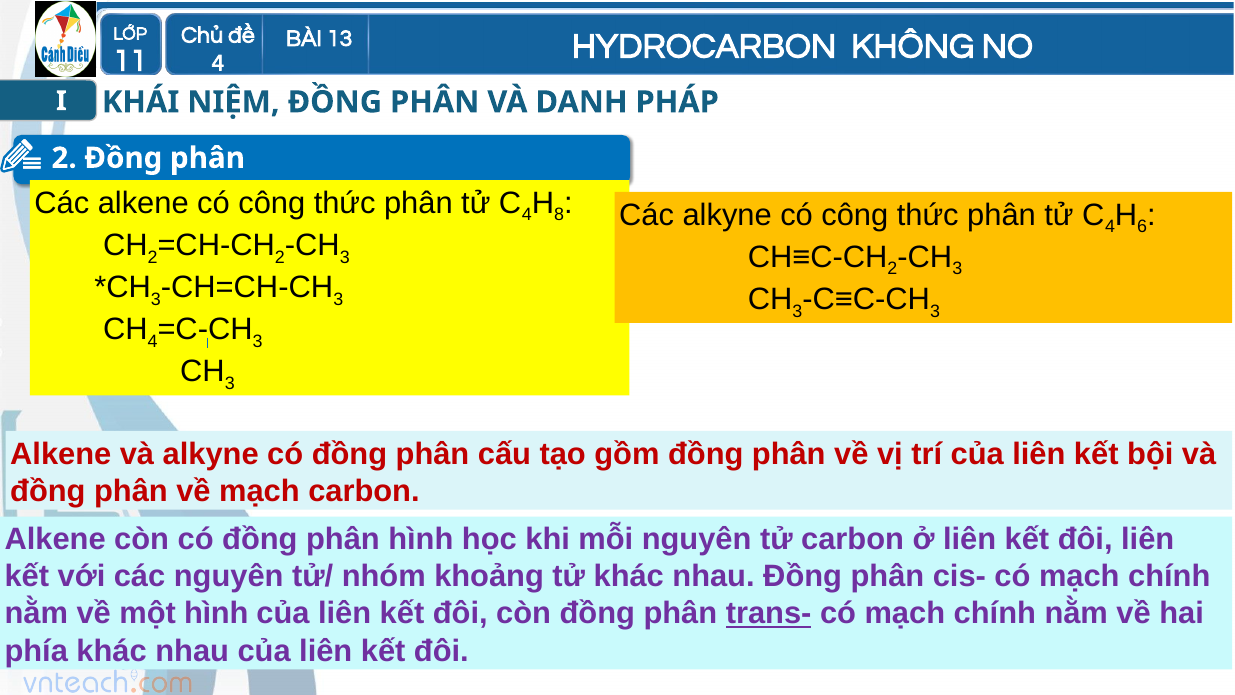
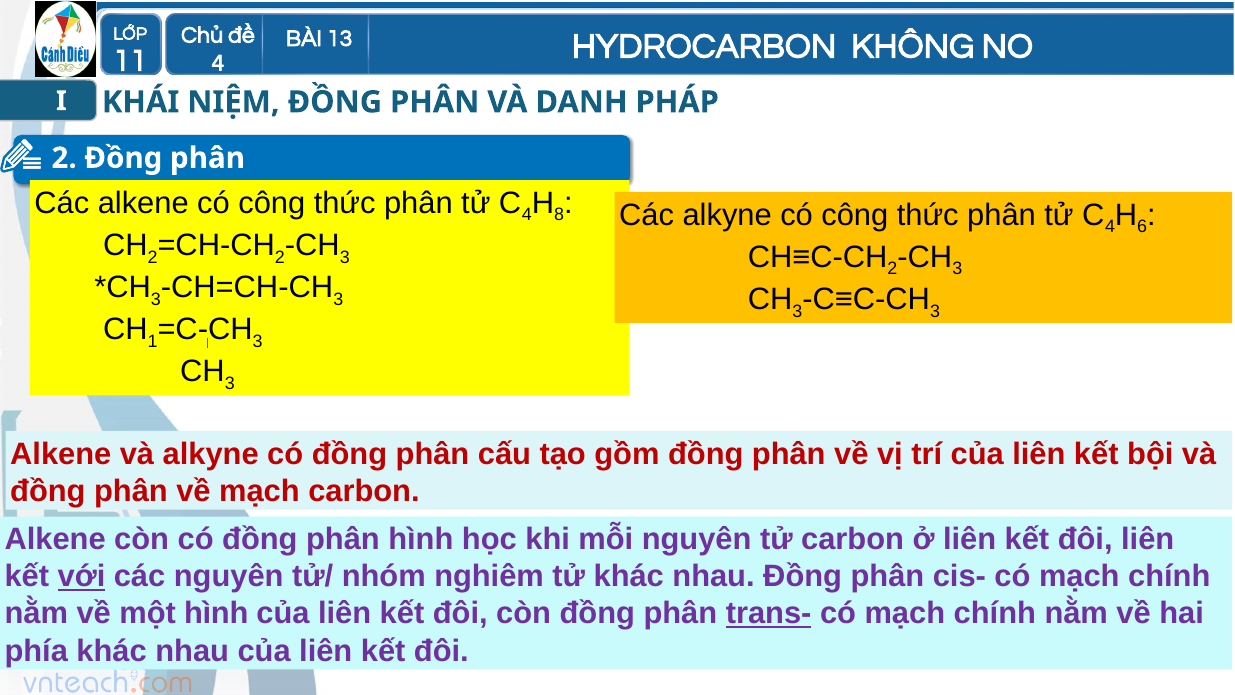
4 at (153, 341): 4 -> 1
với underline: none -> present
khoảng: khoảng -> nghiêm
